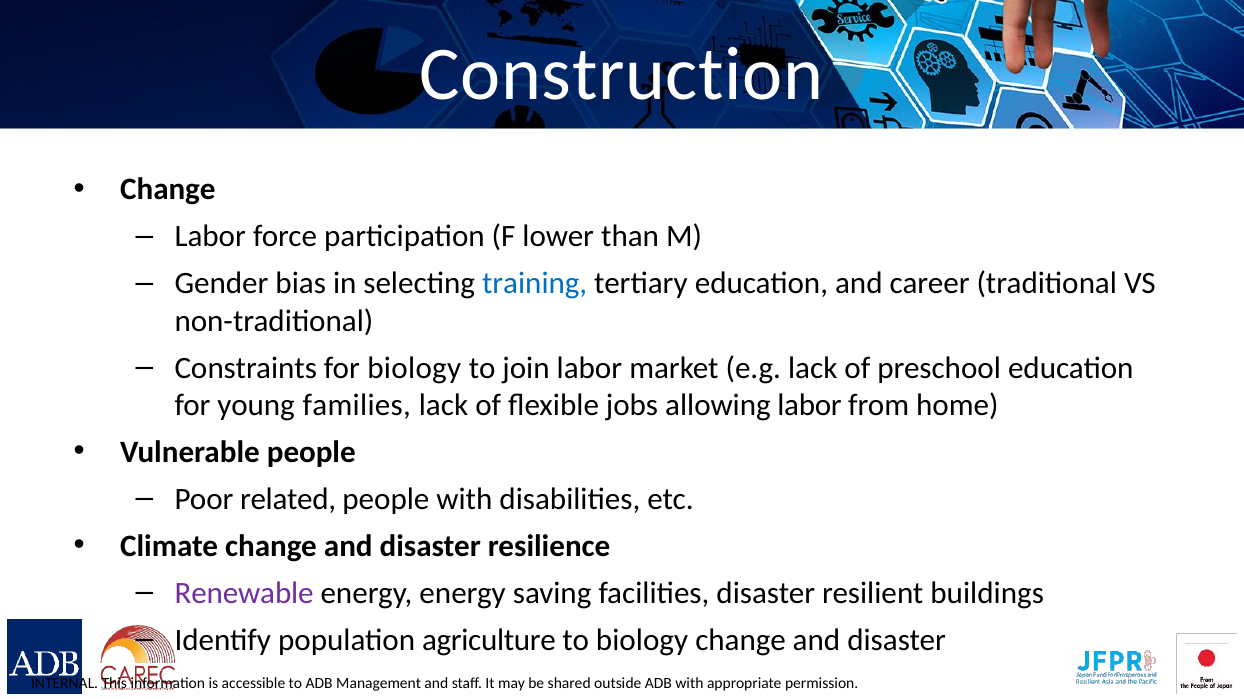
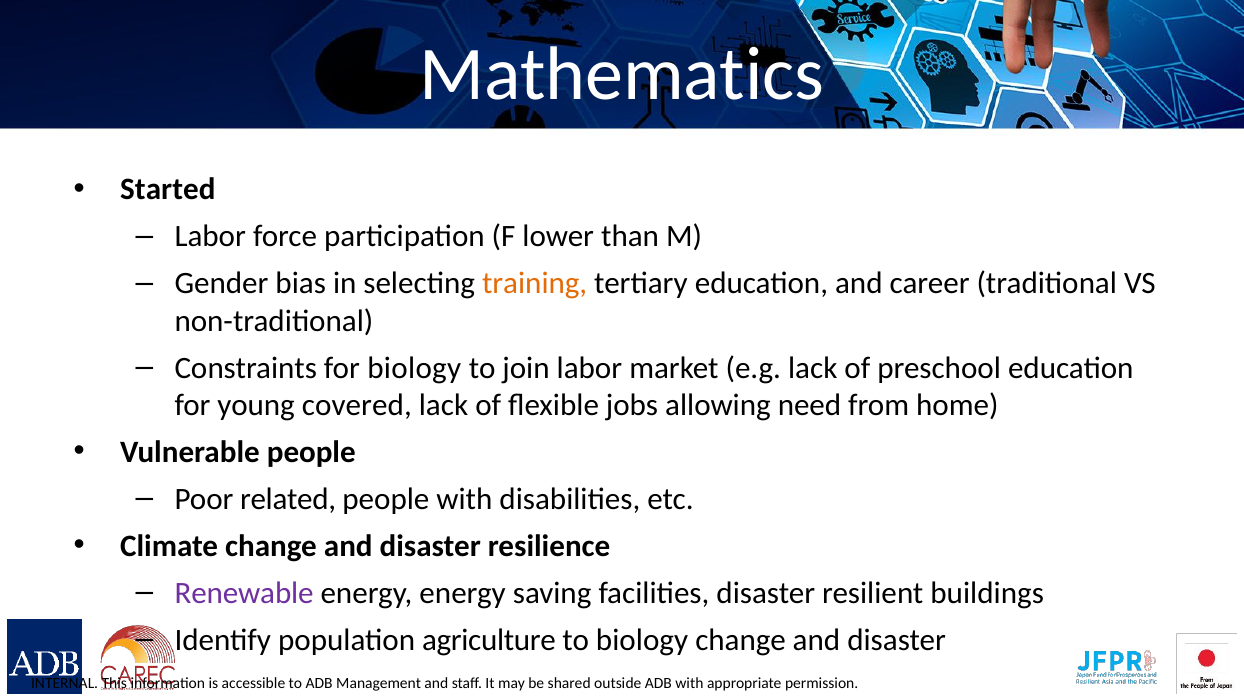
Construction: Construction -> Mathematics
Change at (168, 190): Change -> Started
training colour: blue -> orange
families: families -> covered
allowing labor: labor -> need
